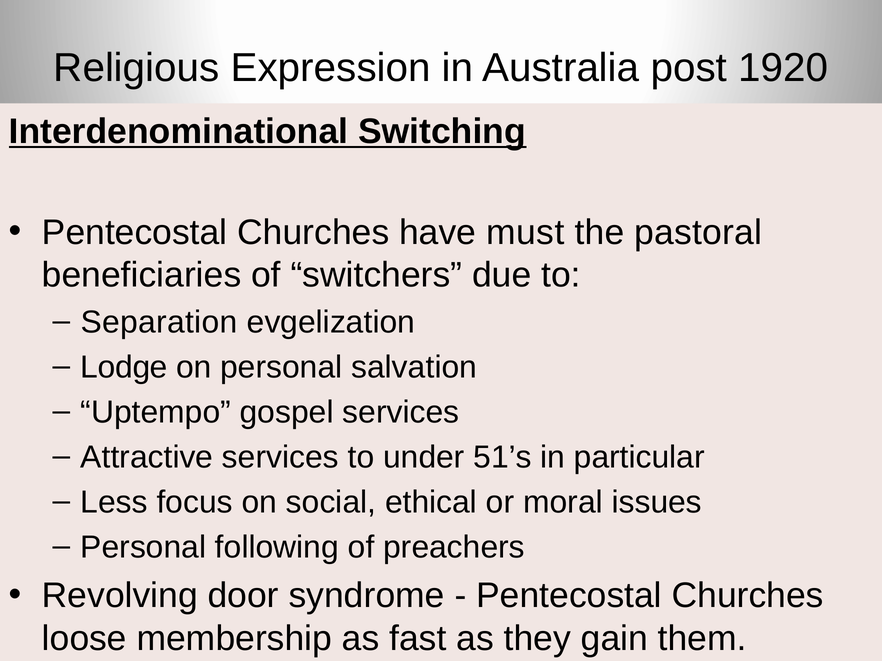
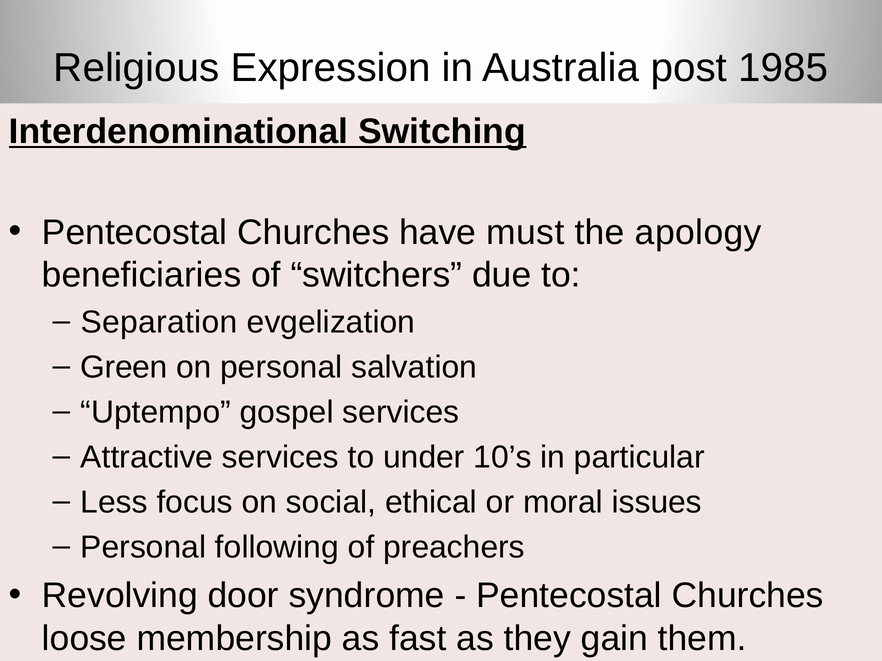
1920: 1920 -> 1985
pastoral: pastoral -> apology
Lodge: Lodge -> Green
51’s: 51’s -> 10’s
